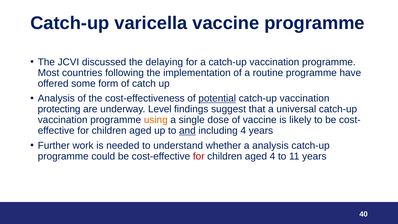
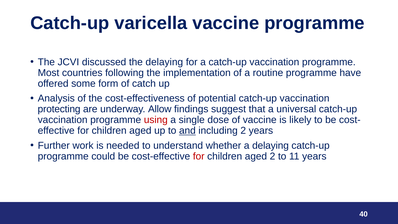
potential underline: present -> none
Level: Level -> Allow
using colour: orange -> red
including 4: 4 -> 2
a analysis: analysis -> delaying
aged 4: 4 -> 2
